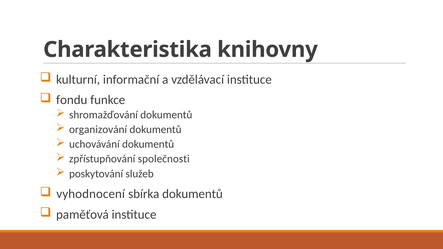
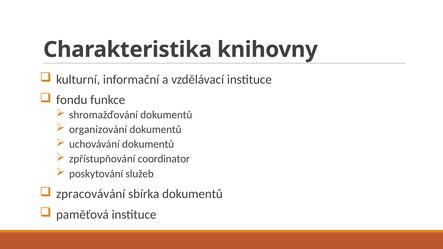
společnosti: společnosti -> coordinator
vyhodnocení: vyhodnocení -> zpracovávání
